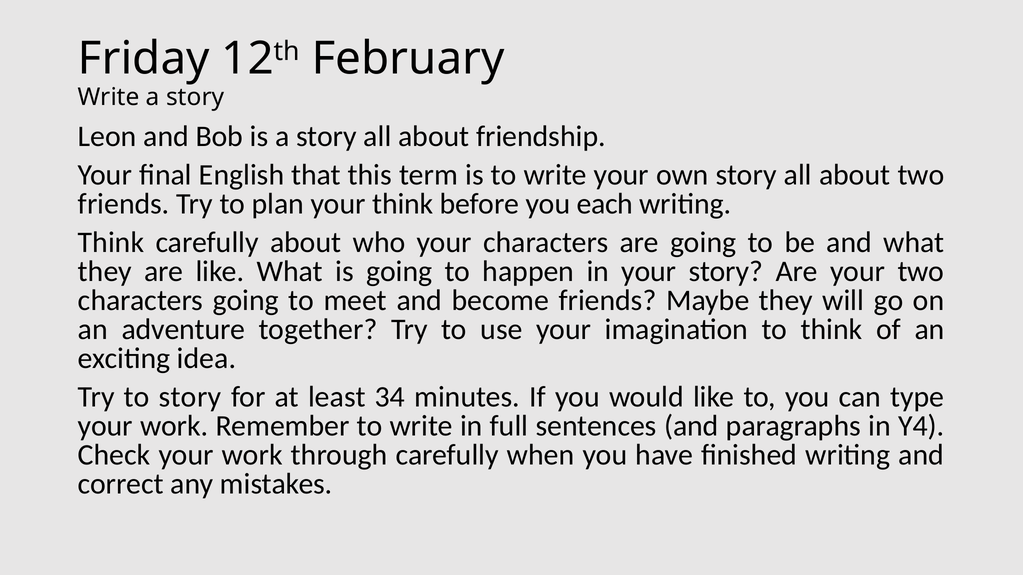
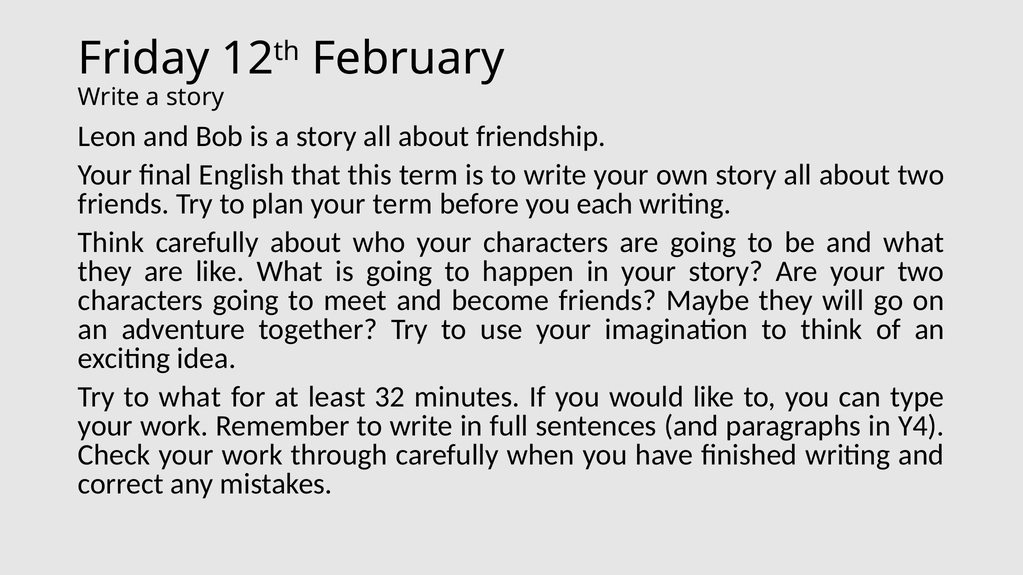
your think: think -> term
to story: story -> what
34: 34 -> 32
